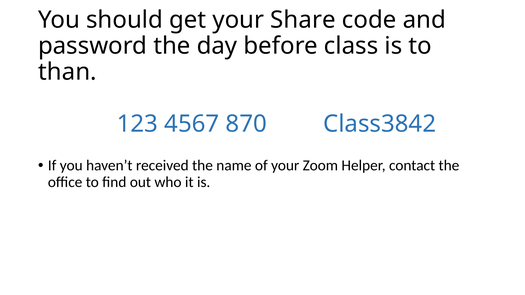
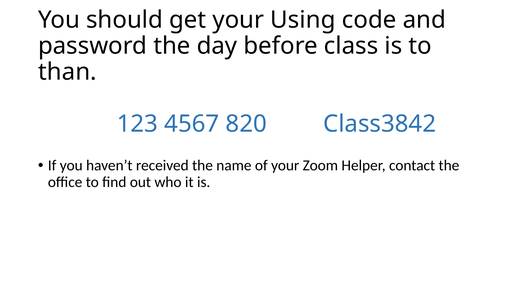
Share: Share -> Using
870: 870 -> 820
